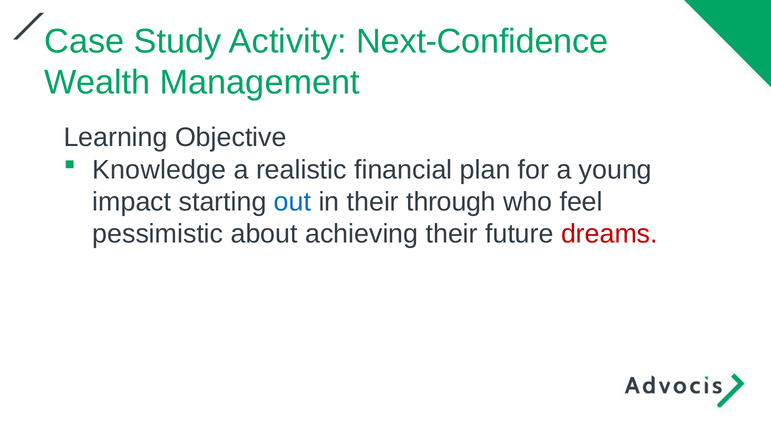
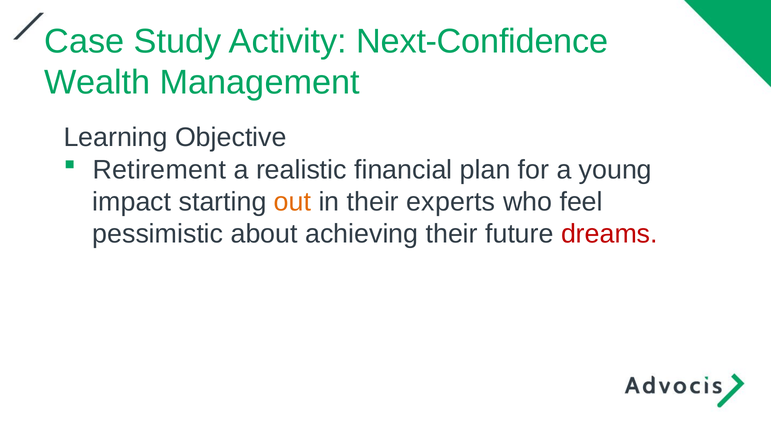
Knowledge: Knowledge -> Retirement
out colour: blue -> orange
through: through -> experts
